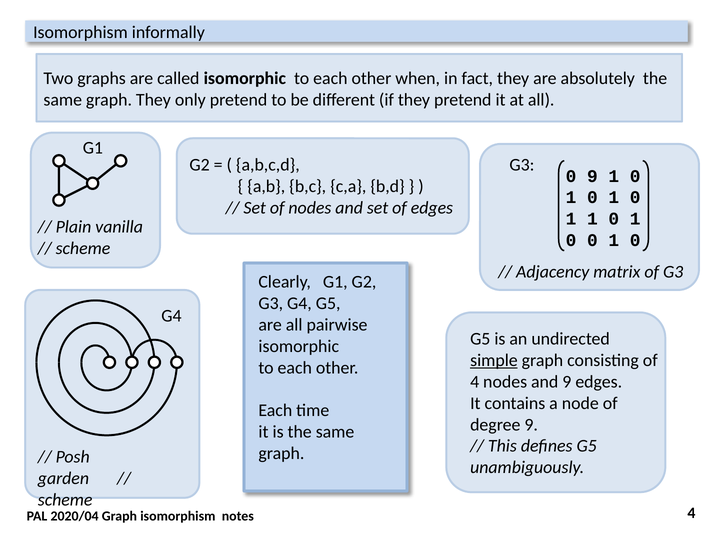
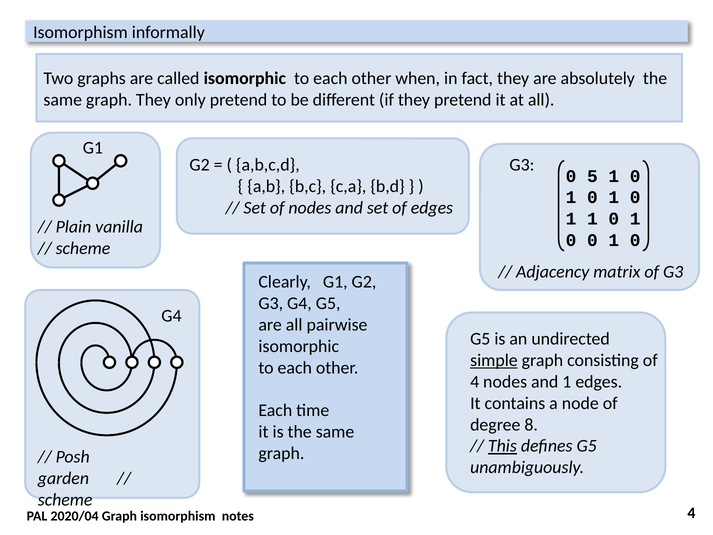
0 9: 9 -> 5
and 9: 9 -> 1
degree 9: 9 -> 8
This underline: none -> present
